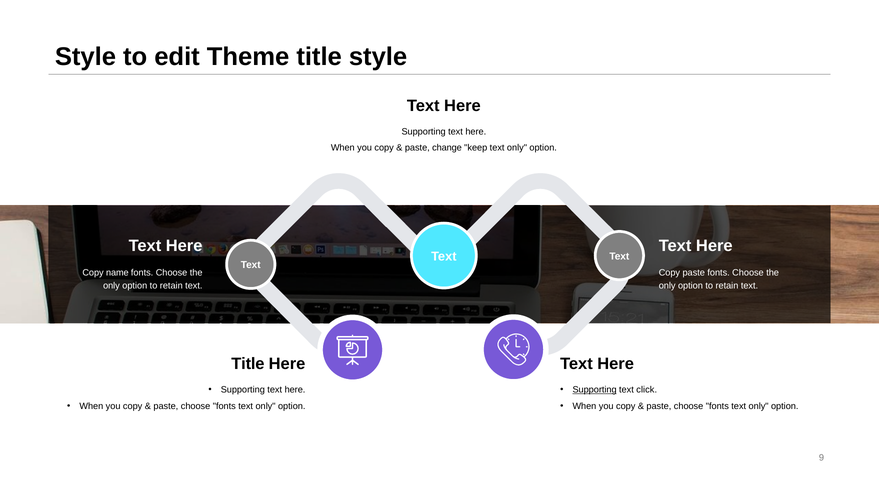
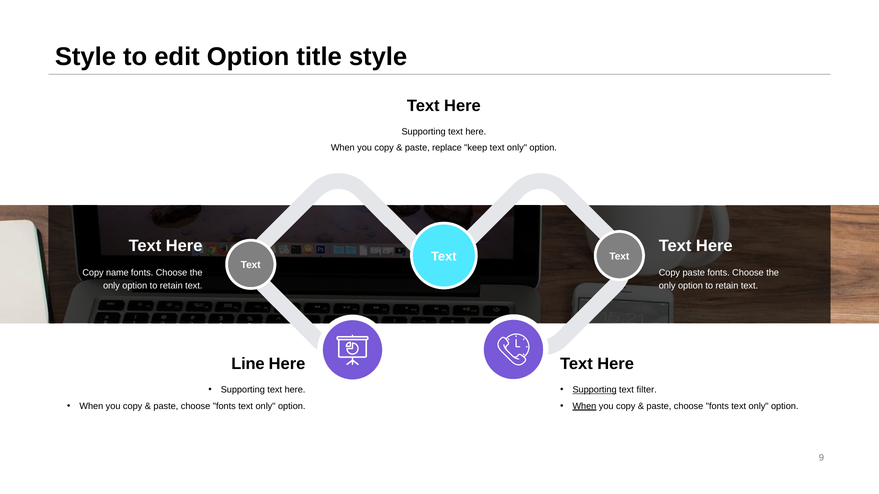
edit Theme: Theme -> Option
change: change -> replace
Title at (248, 364): Title -> Line
click: click -> filter
When at (584, 406) underline: none -> present
